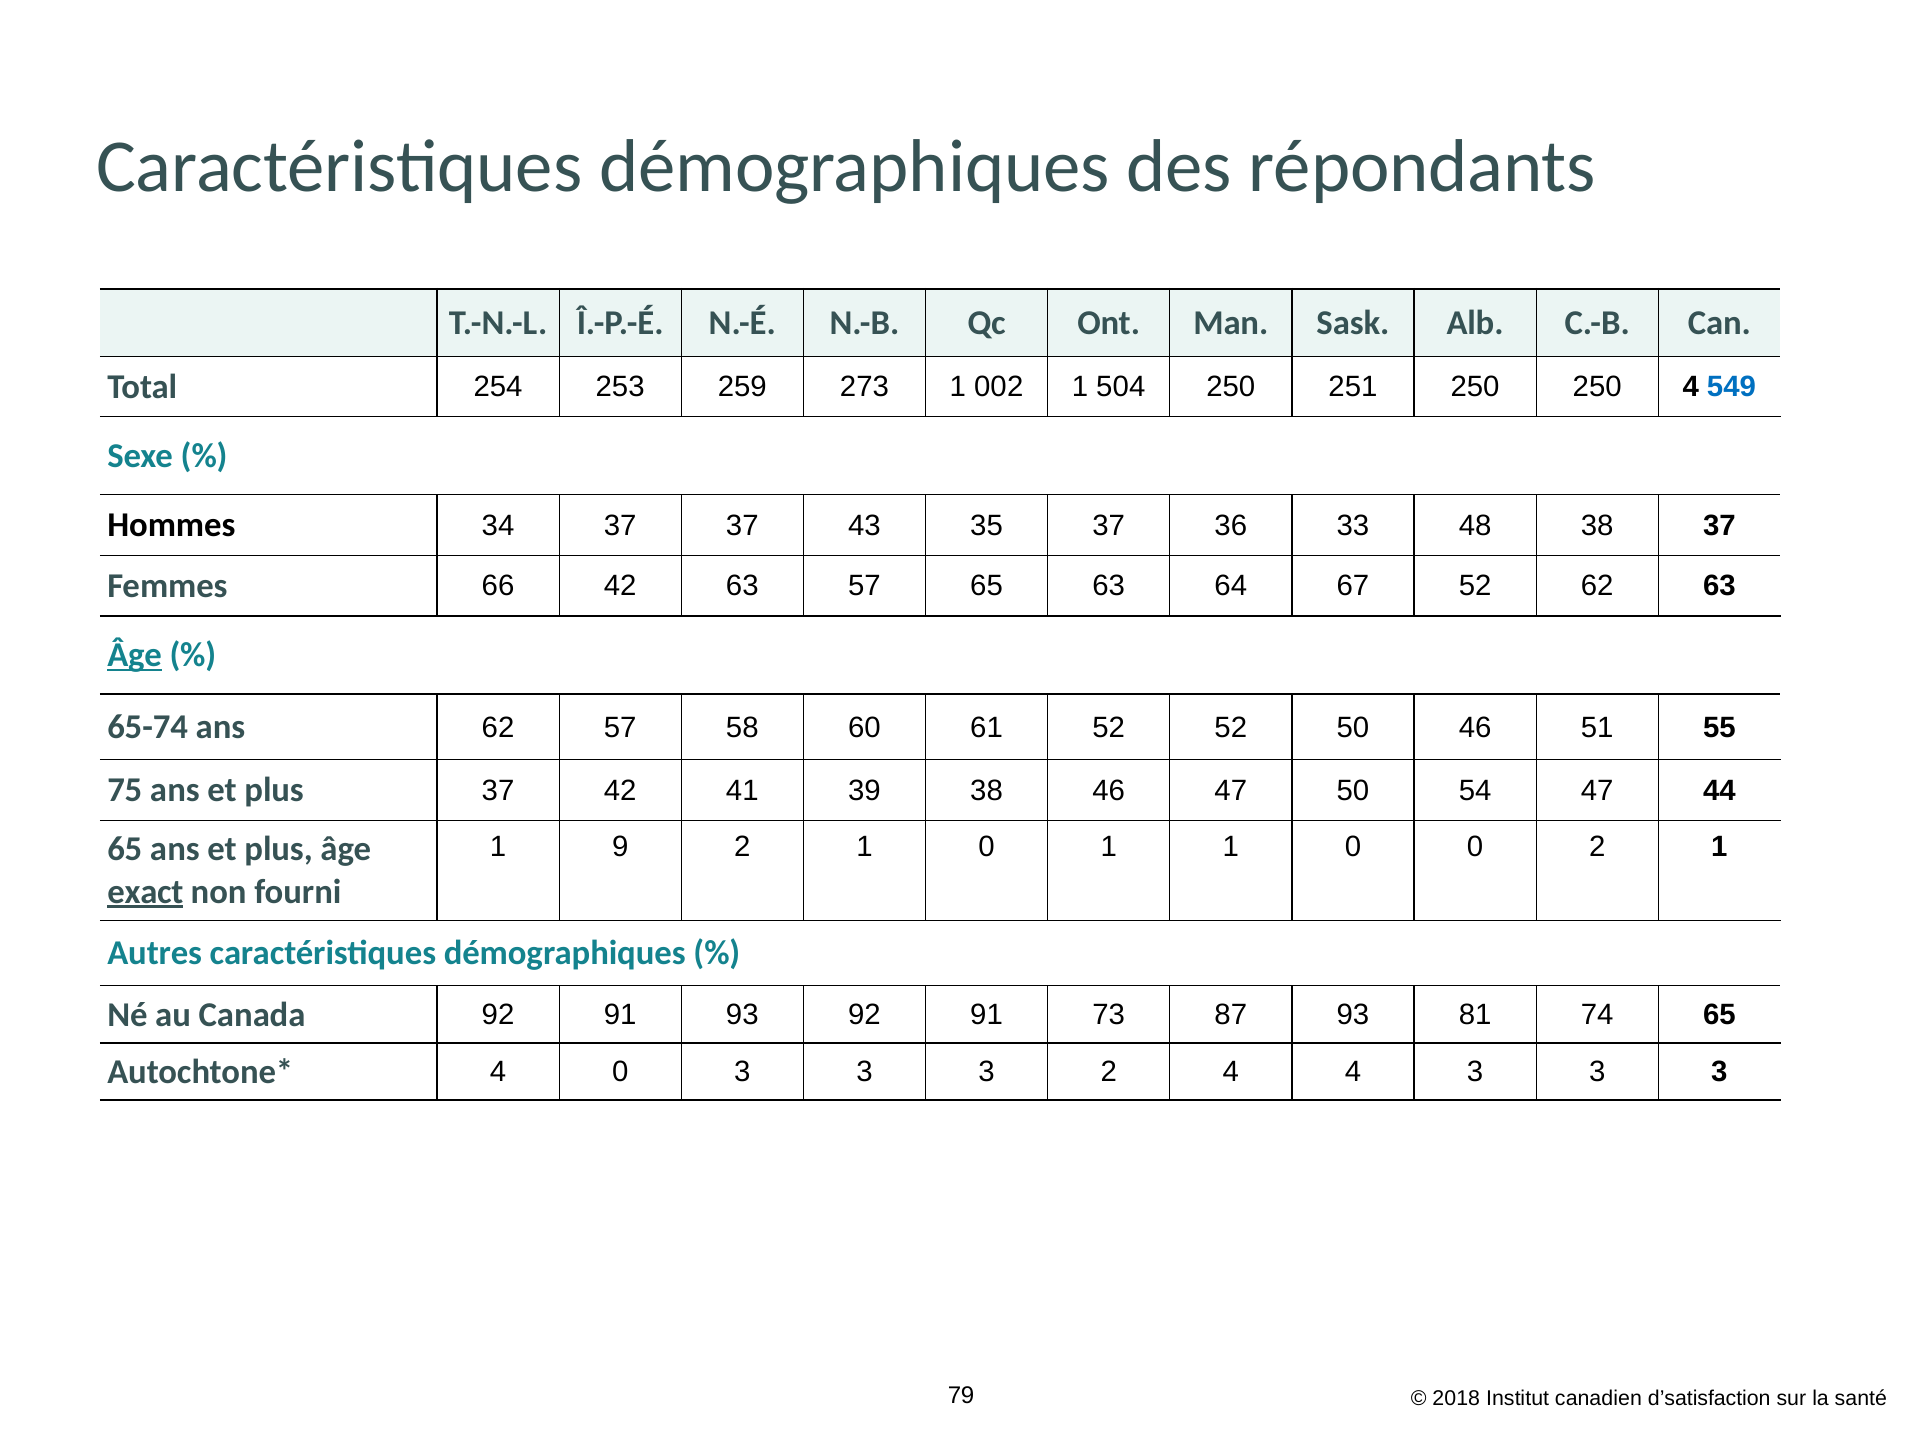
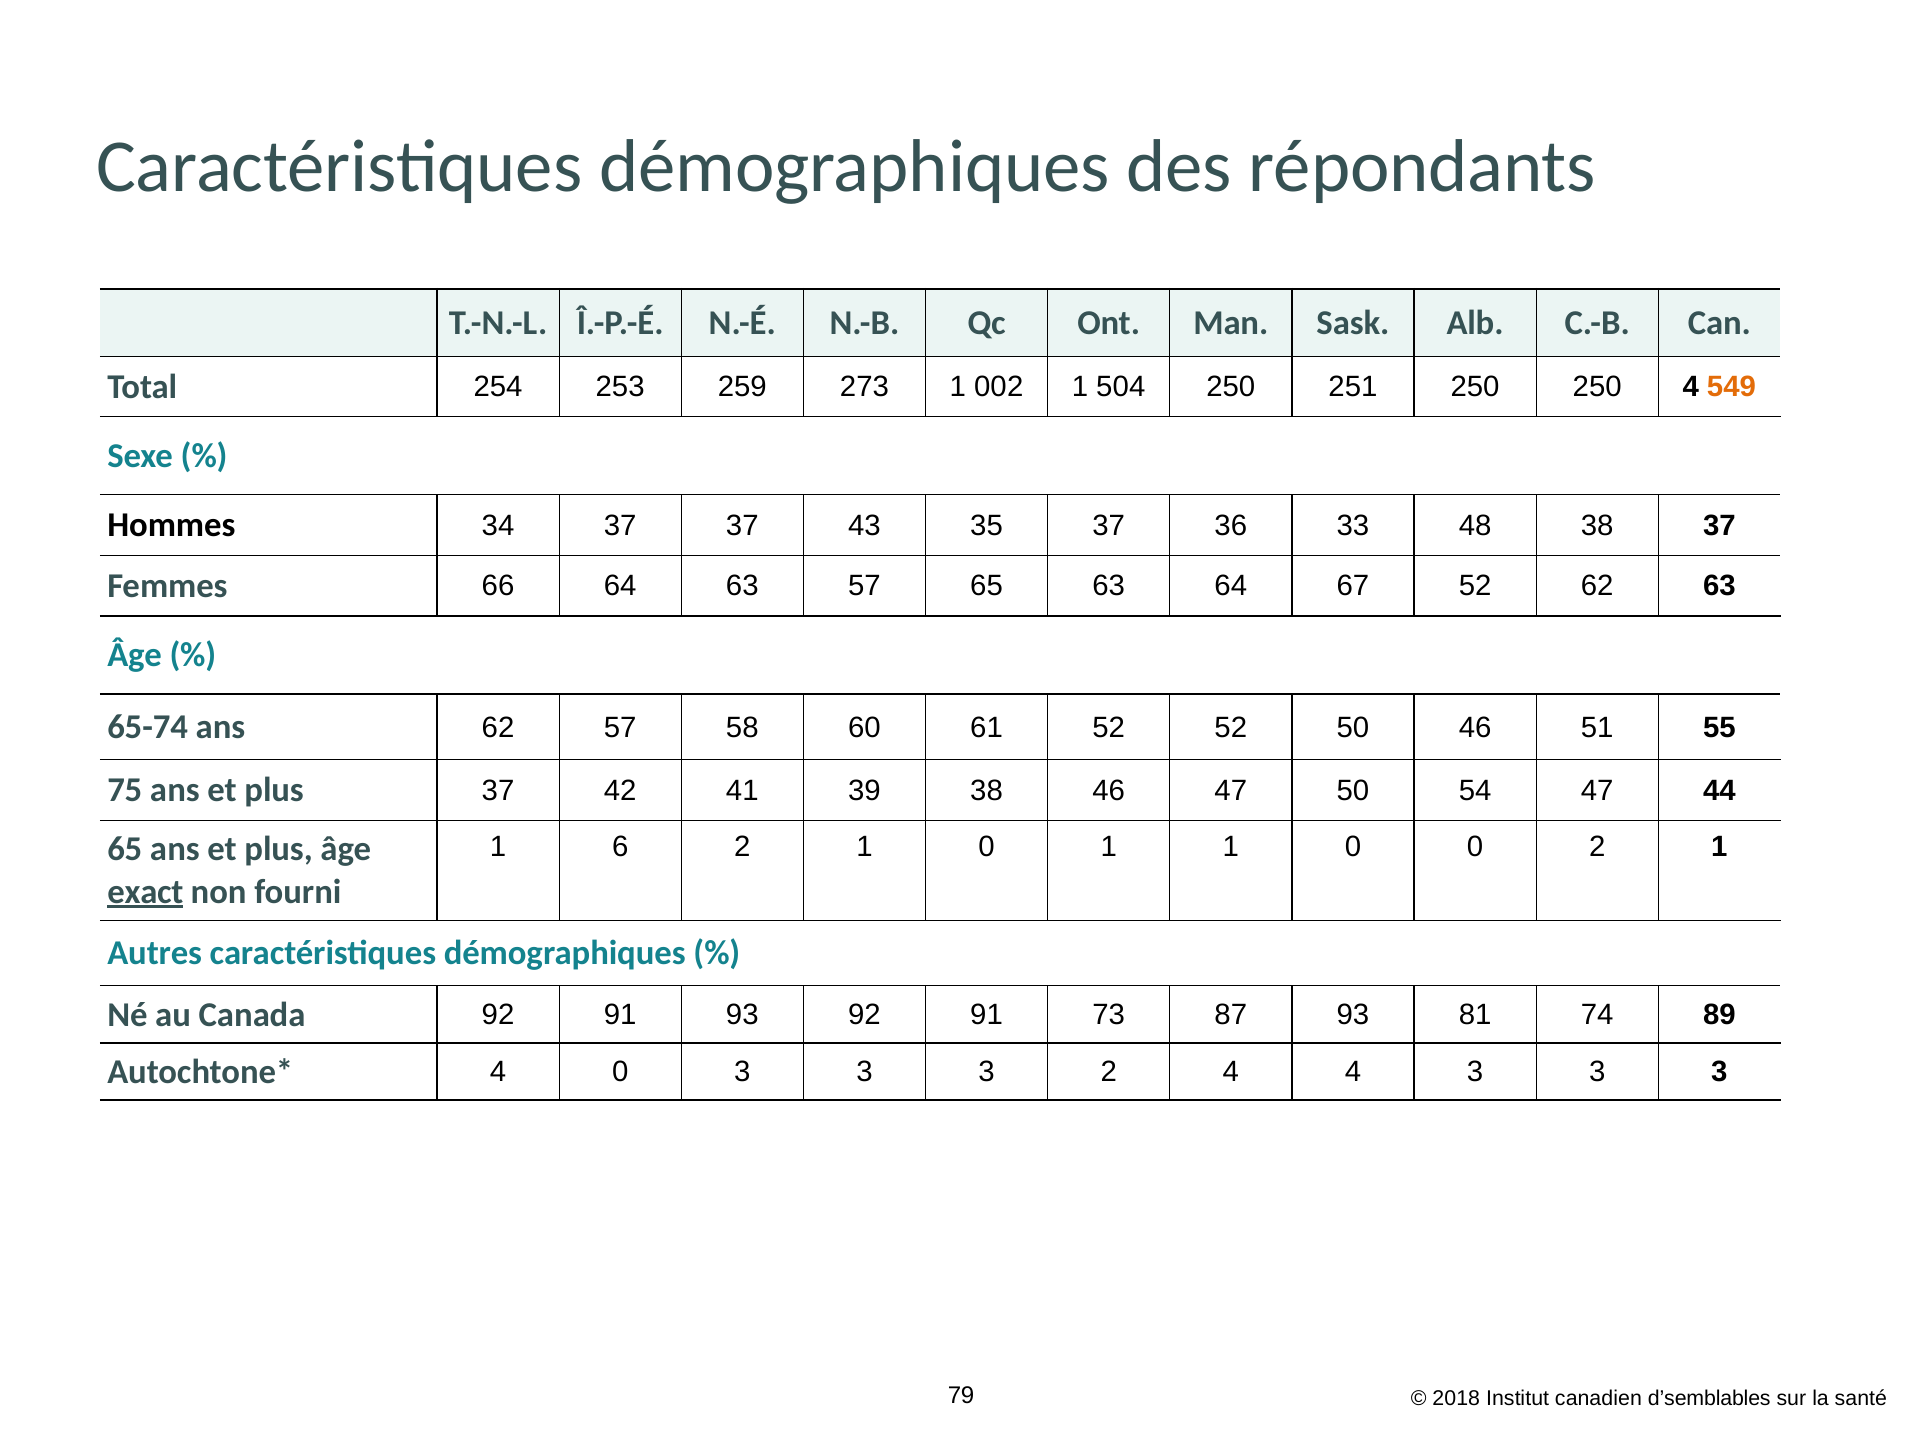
549 colour: blue -> orange
66 42: 42 -> 64
Âge at (135, 655) underline: present -> none
9: 9 -> 6
74 65: 65 -> 89
d’satisfaction: d’satisfaction -> d’semblables
